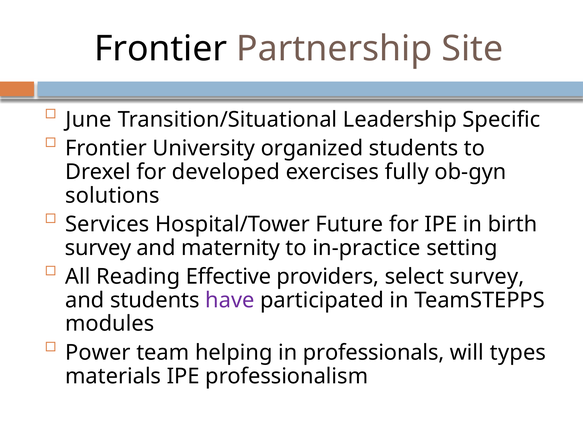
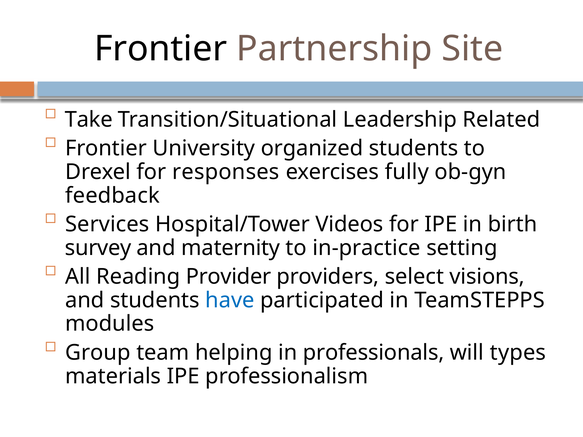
June: June -> Take
Specific: Specific -> Related
developed: developed -> responses
solutions: solutions -> feedback
Future: Future -> Videos
Effective: Effective -> Provider
select survey: survey -> visions
have colour: purple -> blue
Power: Power -> Group
